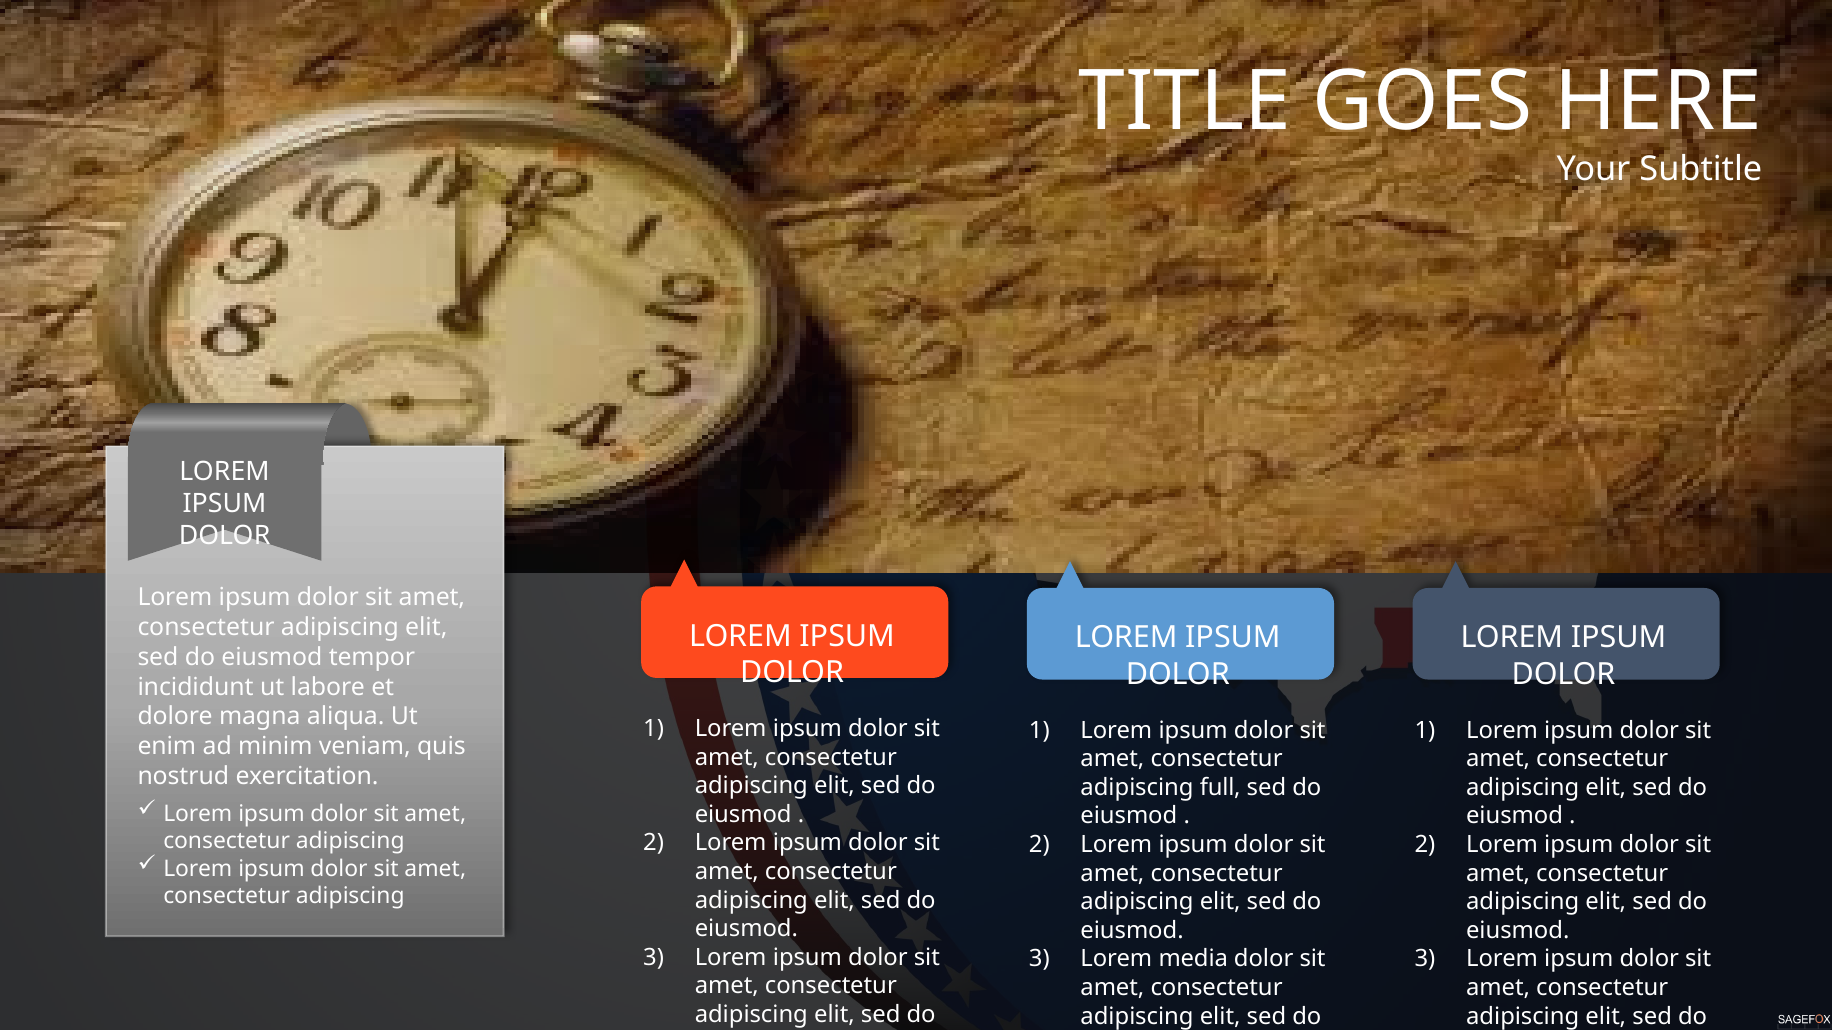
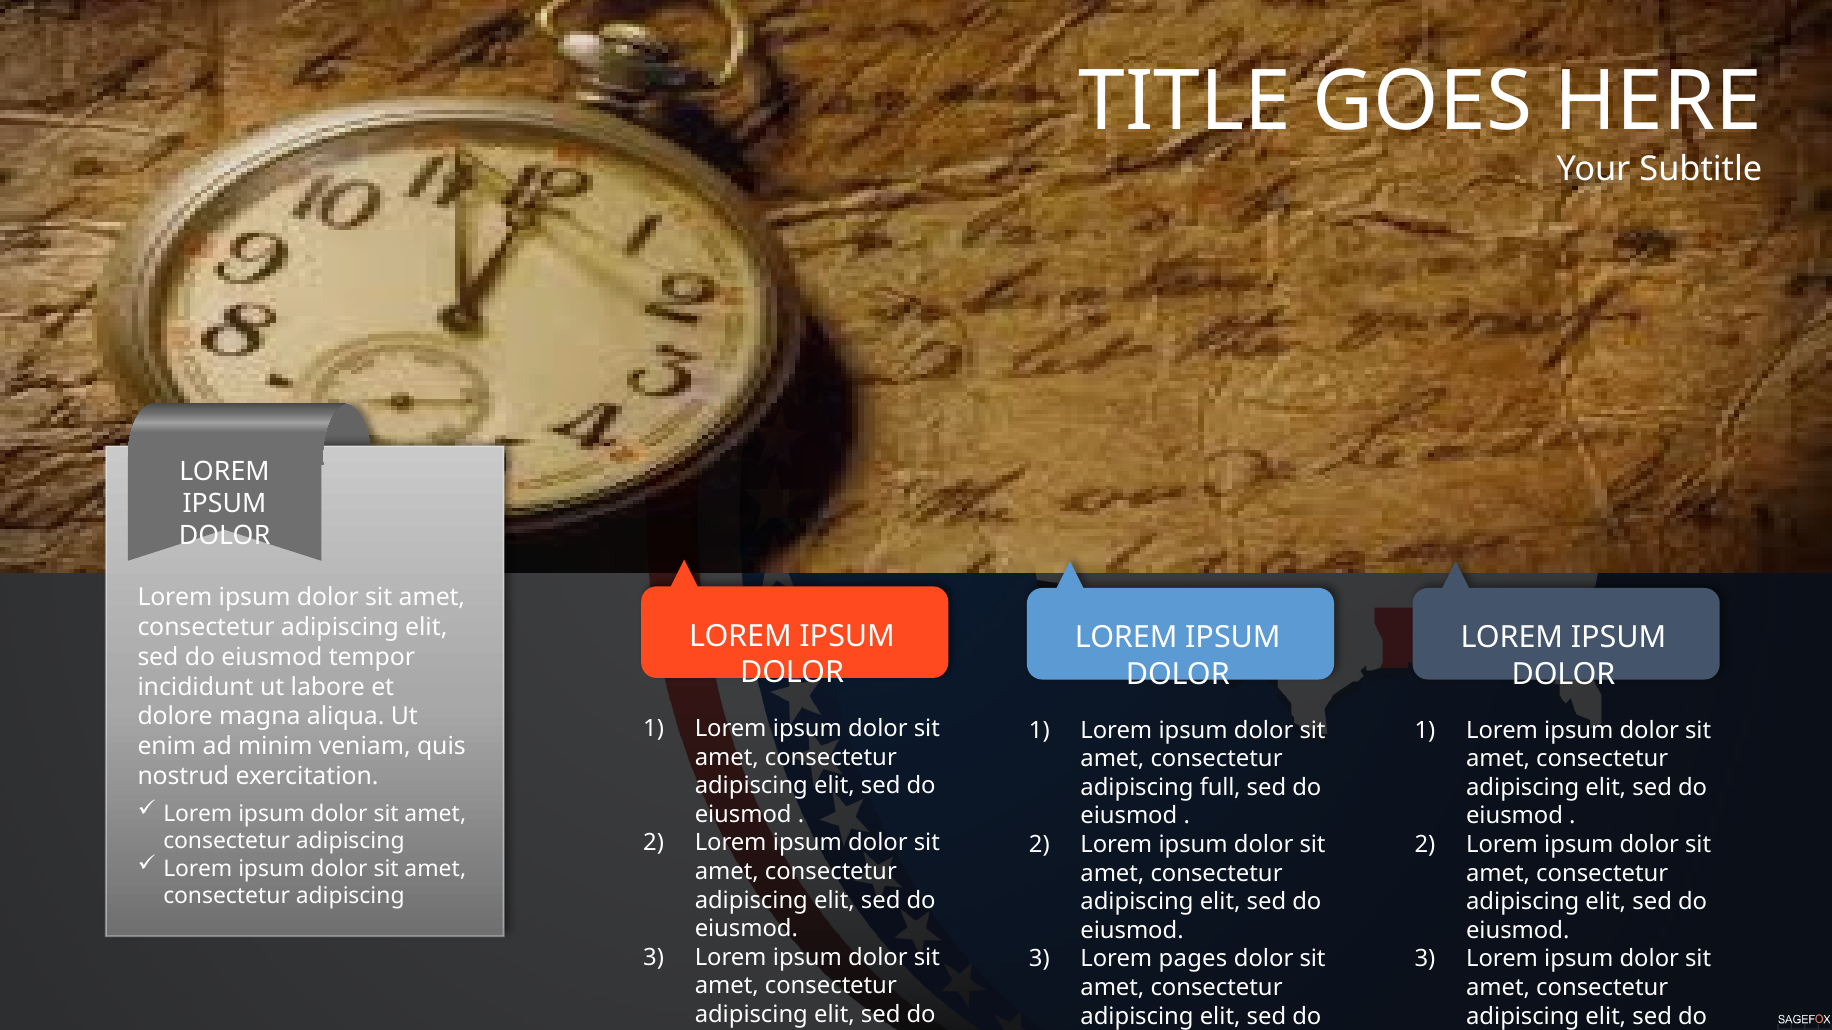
media: media -> pages
